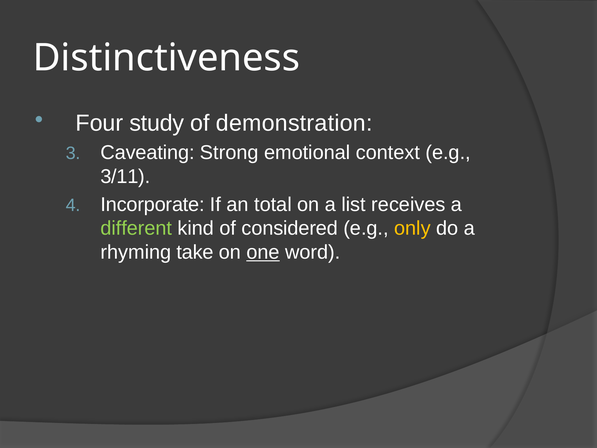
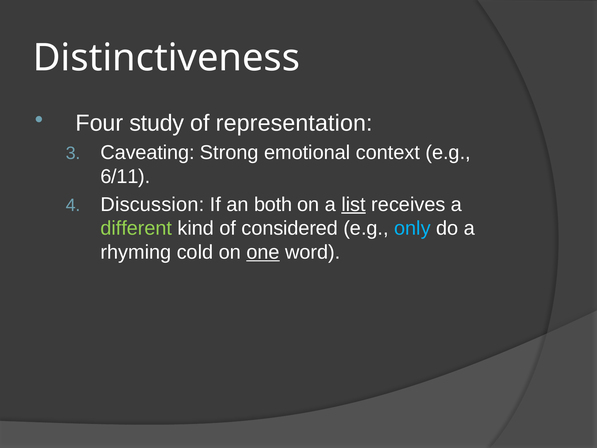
demonstration: demonstration -> representation
3/11: 3/11 -> 6/11
Incorporate: Incorporate -> Discussion
total: total -> both
list underline: none -> present
only colour: yellow -> light blue
take: take -> cold
